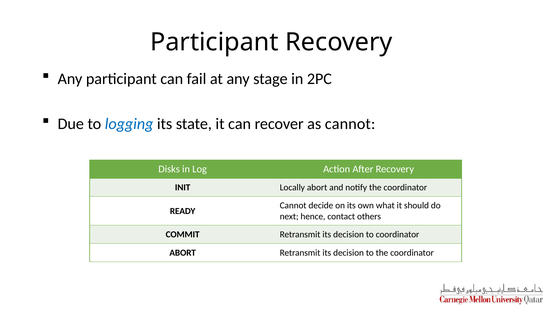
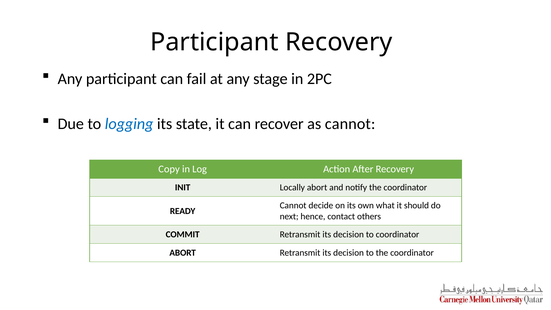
Disks: Disks -> Copy
